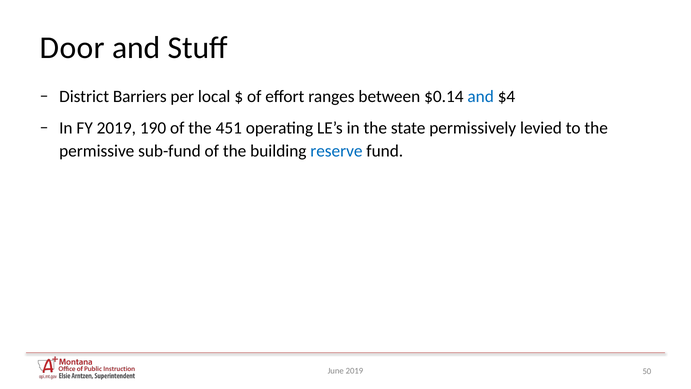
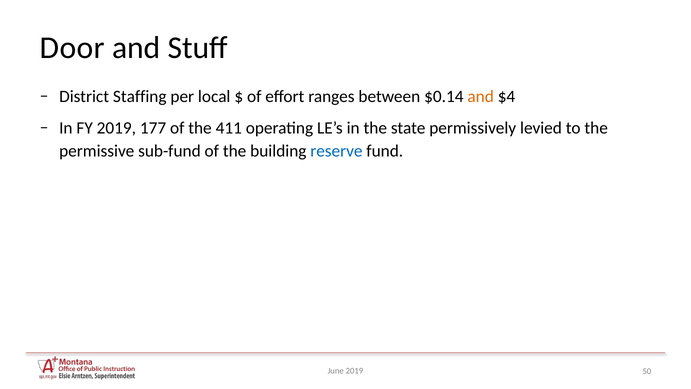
Barriers: Barriers -> Staffing
and at (481, 97) colour: blue -> orange
190: 190 -> 177
451: 451 -> 411
